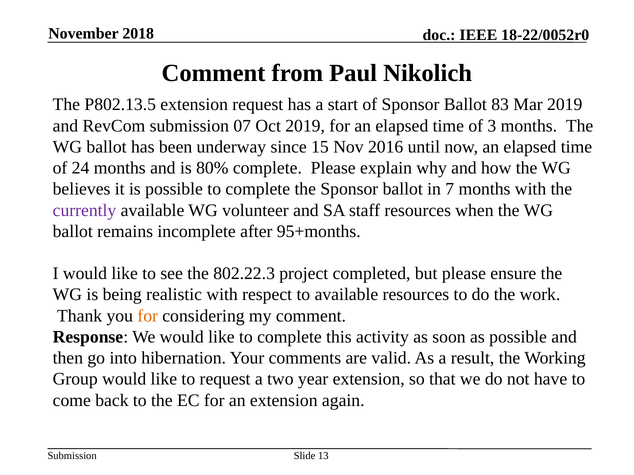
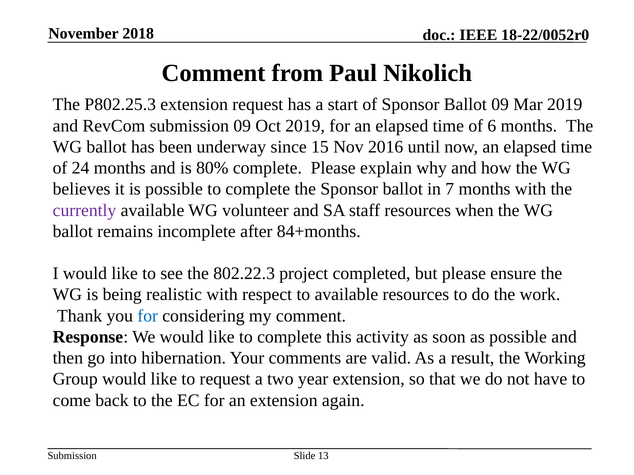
P802.13.5: P802.13.5 -> P802.25.3
Ballot 83: 83 -> 09
submission 07: 07 -> 09
3: 3 -> 6
95+months: 95+months -> 84+months
for at (148, 316) colour: orange -> blue
